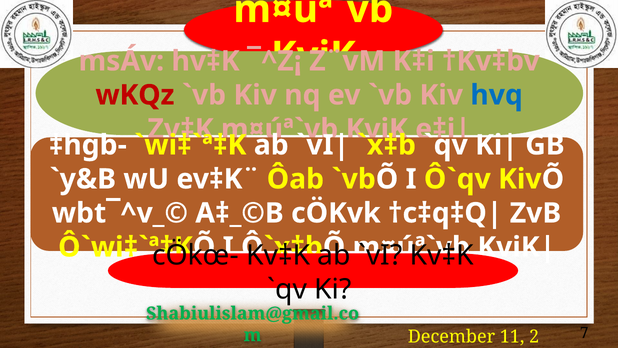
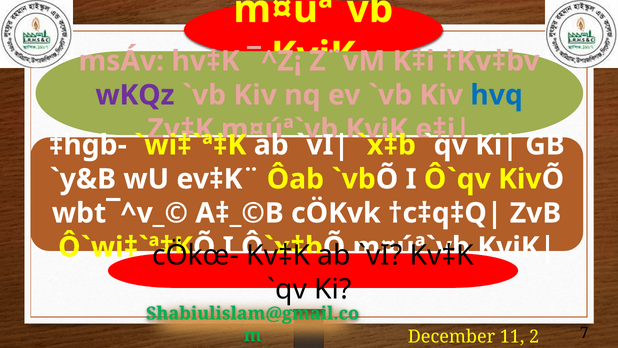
wKQz colour: red -> purple
